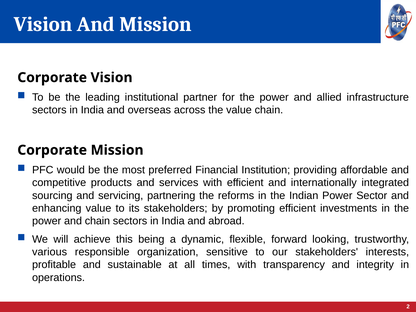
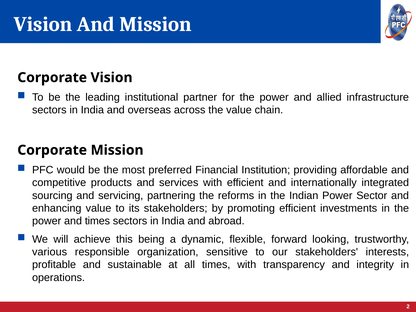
and chain: chain -> times
